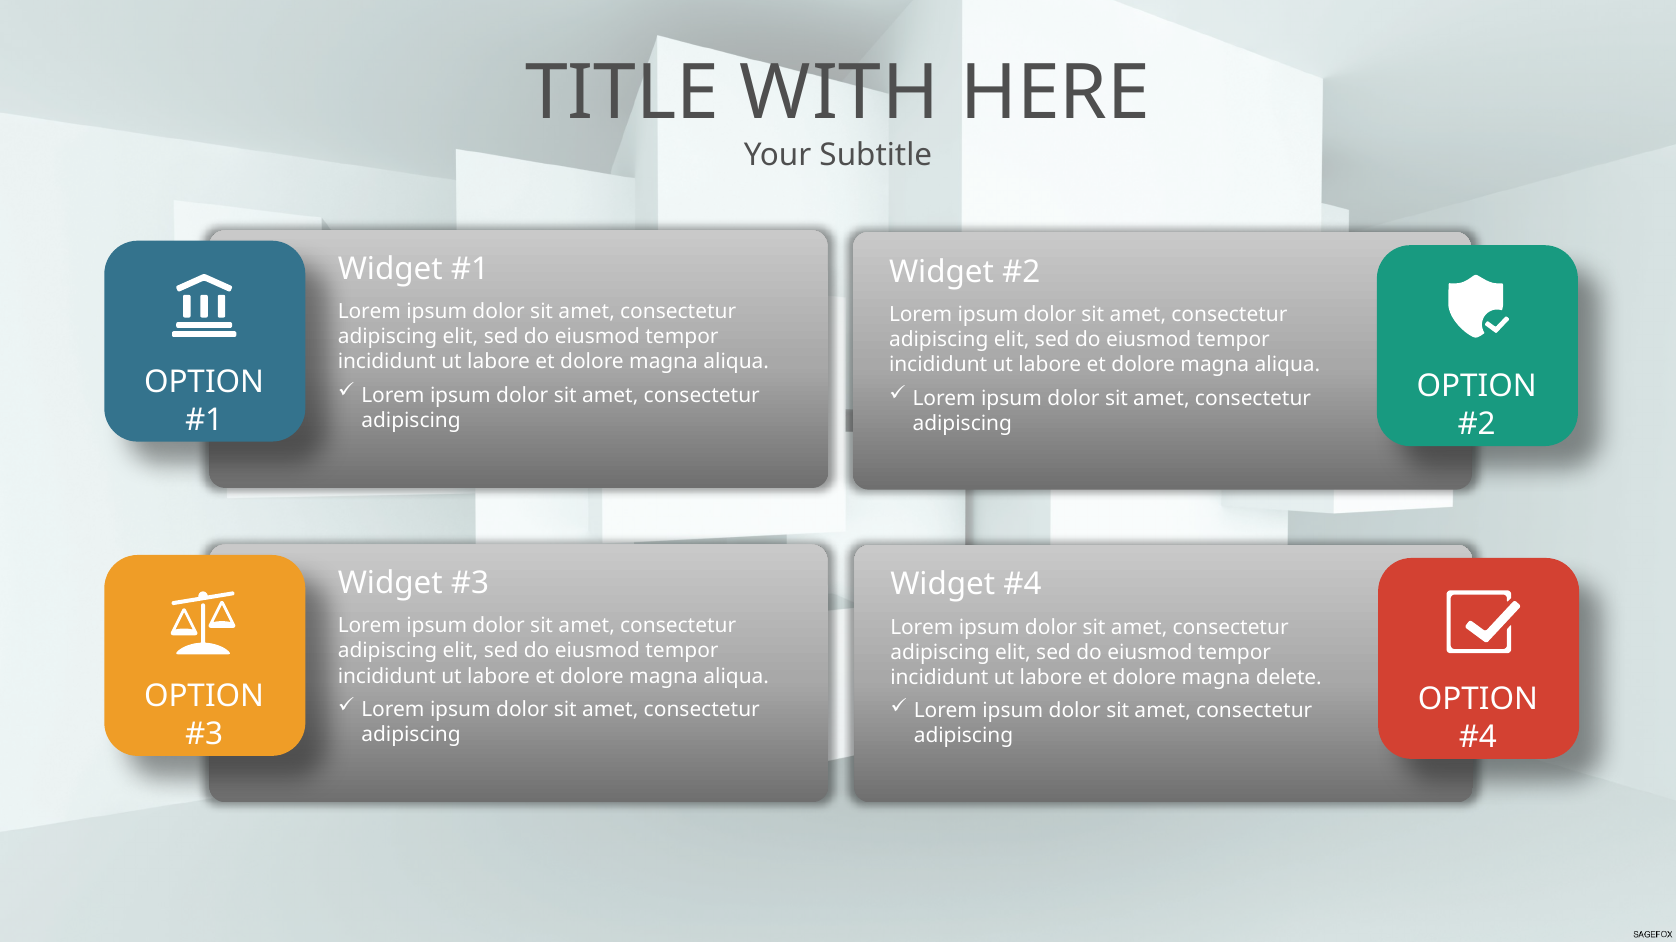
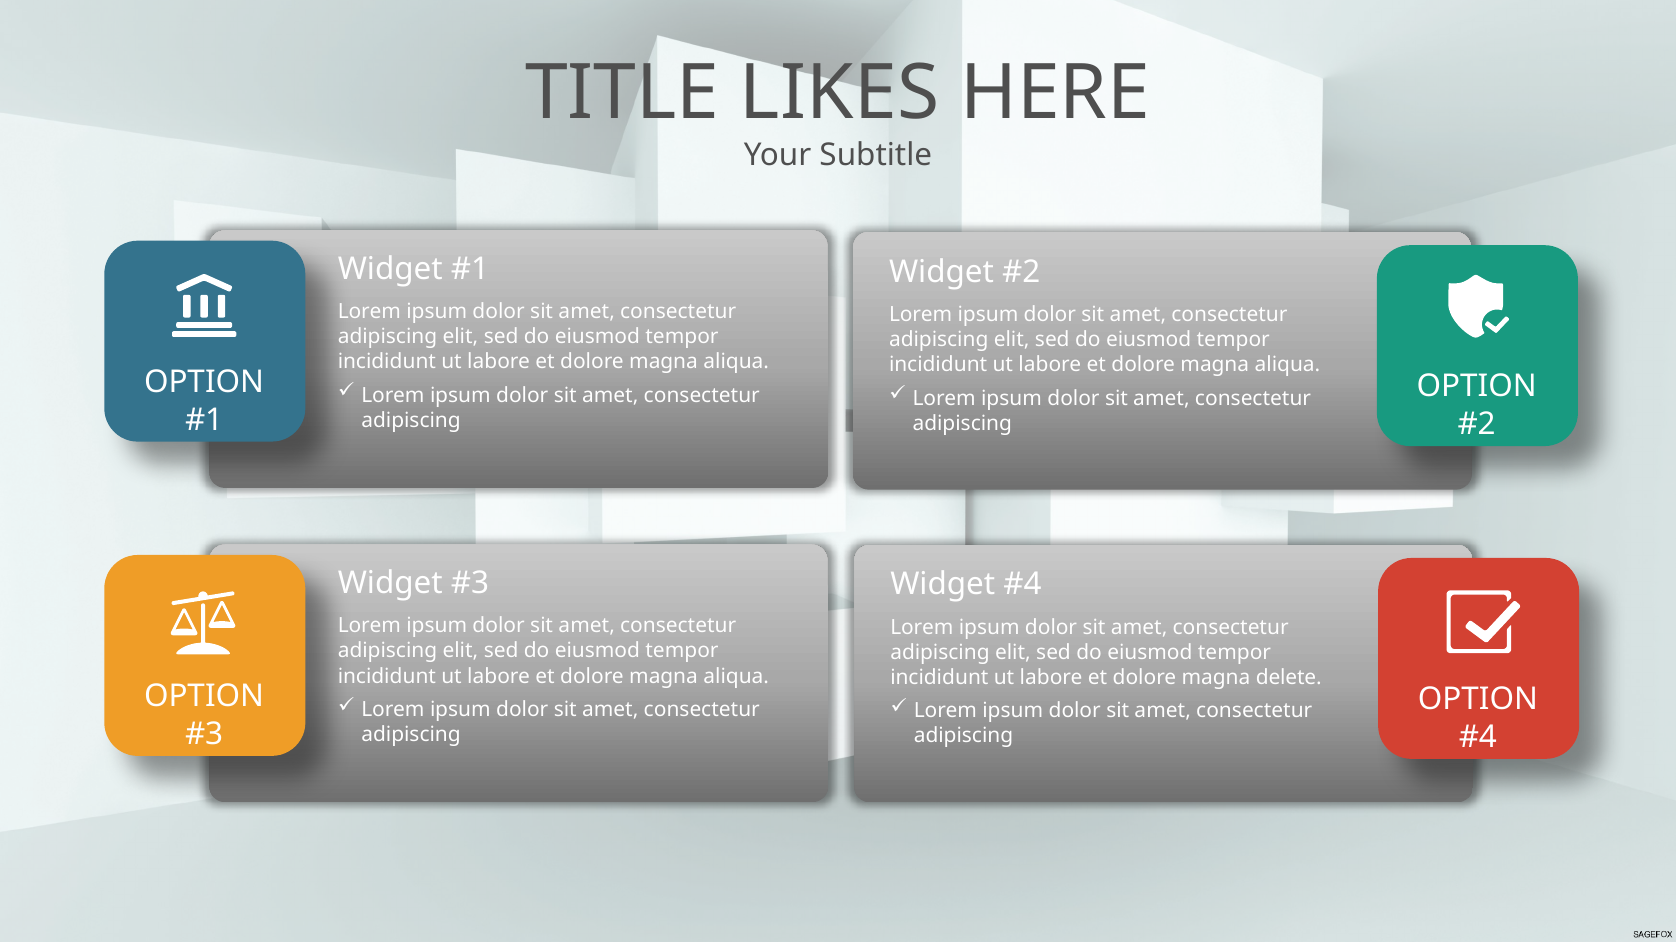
WITH: WITH -> LIKES
